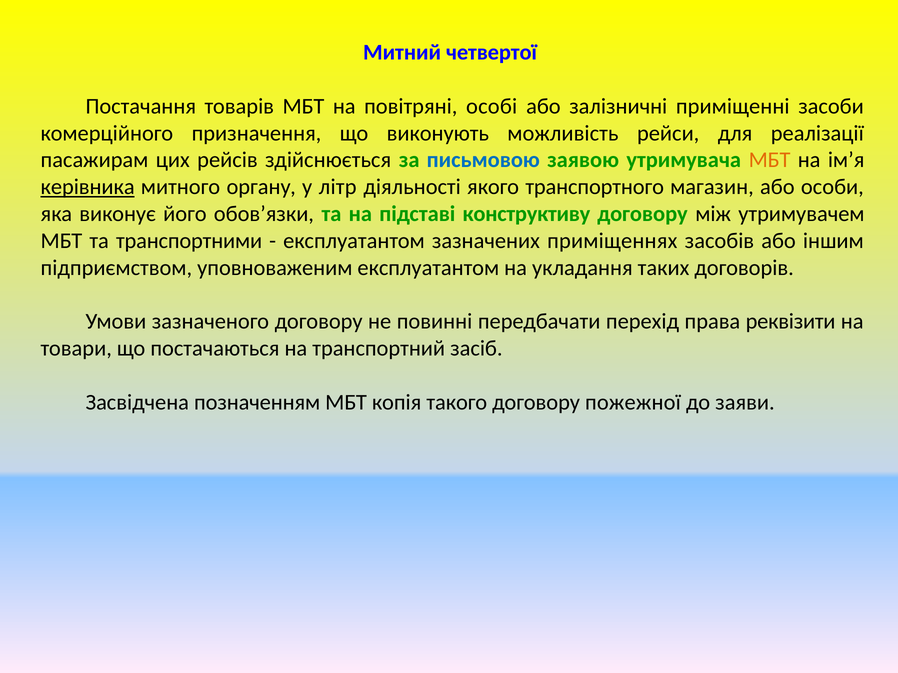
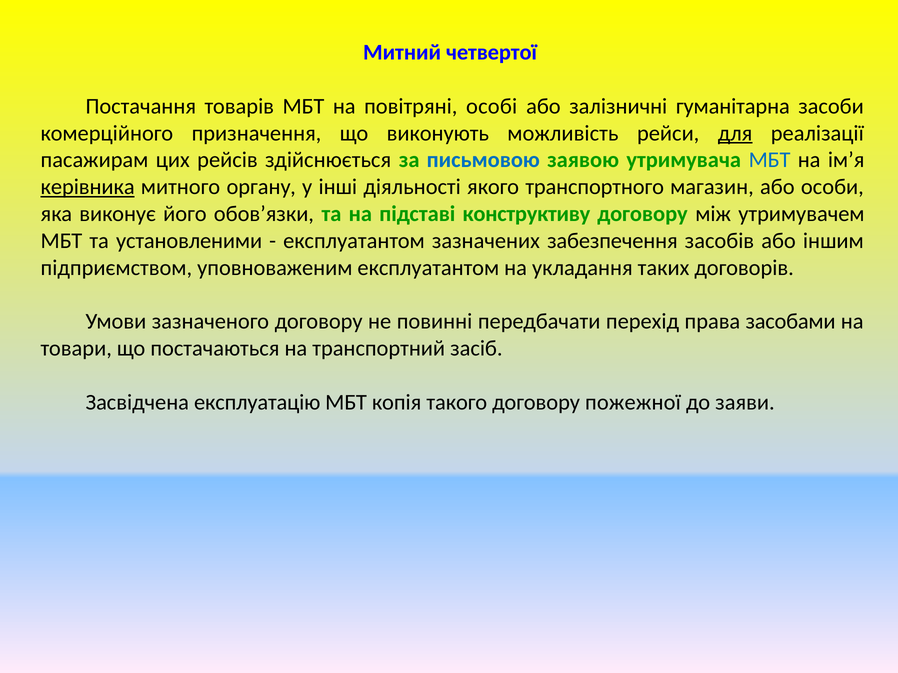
приміщенні: приміщенні -> гуманітарна
для underline: none -> present
МБТ at (770, 160) colour: orange -> blue
літр: літр -> інші
транспортними: транспортними -> установленими
приміщеннях: приміщеннях -> забезпечення
реквізити: реквізити -> засобами
позначенням: позначенням -> експлуатацію
